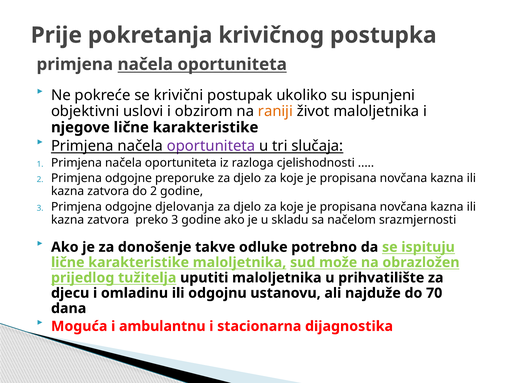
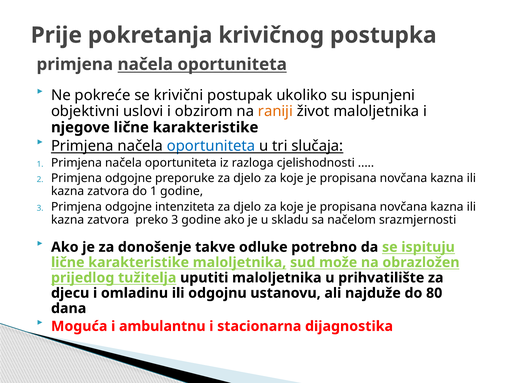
oportuniteta at (211, 146) colour: purple -> blue
do 2: 2 -> 1
djelovanja: djelovanja -> intenziteta
70: 70 -> 80
